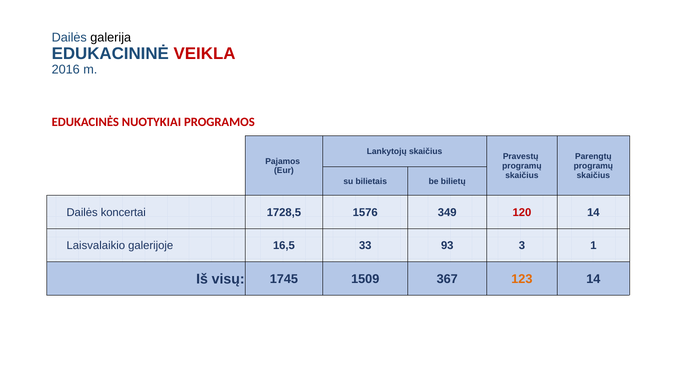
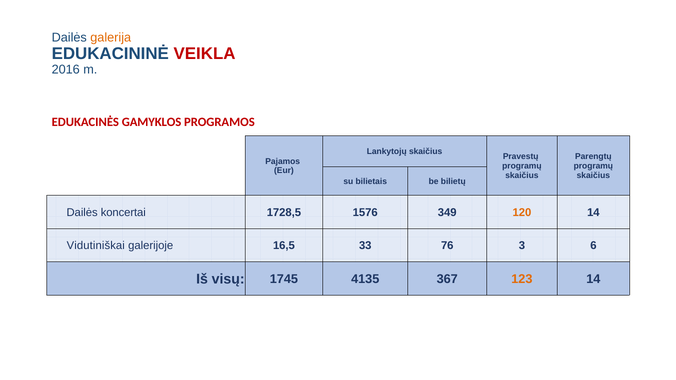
galerija colour: black -> orange
NUOTYKIAI: NUOTYKIAI -> GAMYKLOS
120 colour: red -> orange
Laisvalaikio: Laisvalaikio -> Vidutiniškai
93: 93 -> 76
1: 1 -> 6
1509: 1509 -> 4135
